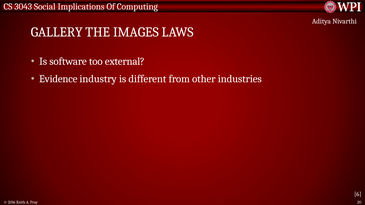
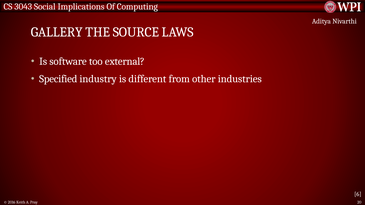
IMAGES: IMAGES -> SOURCE
Evidence: Evidence -> Specified
